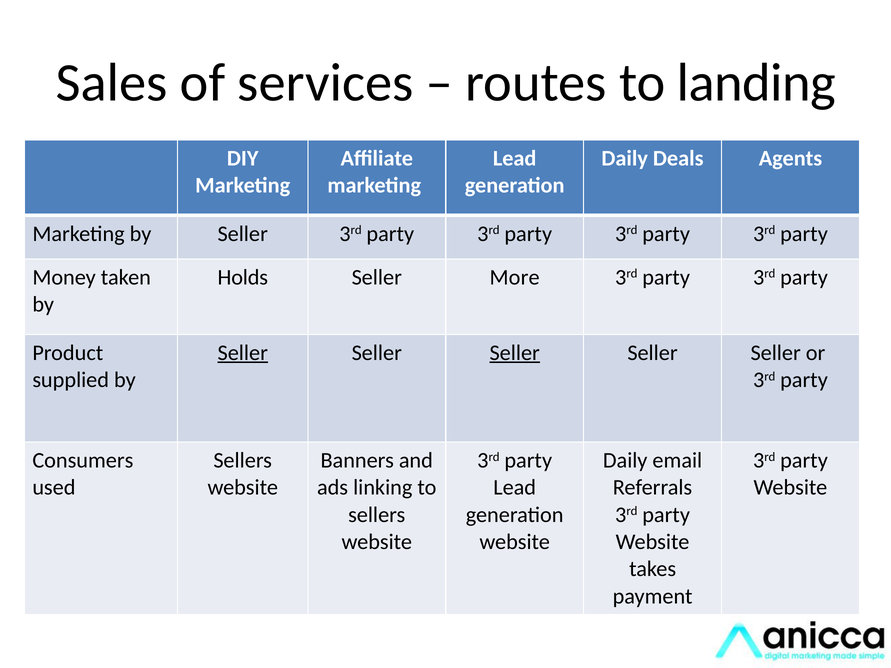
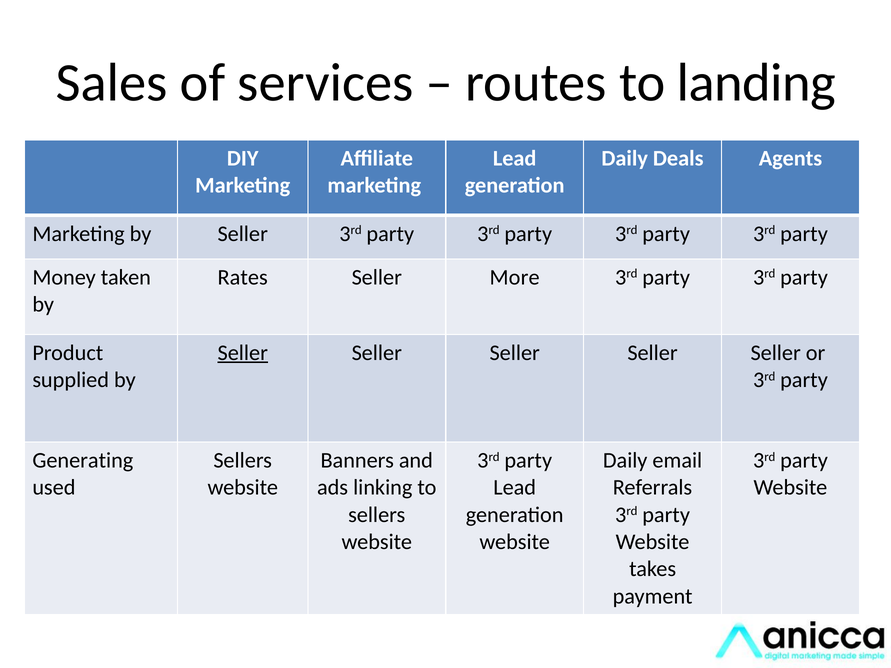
Holds: Holds -> Rates
Seller at (515, 353) underline: present -> none
Consumers: Consumers -> Generating
